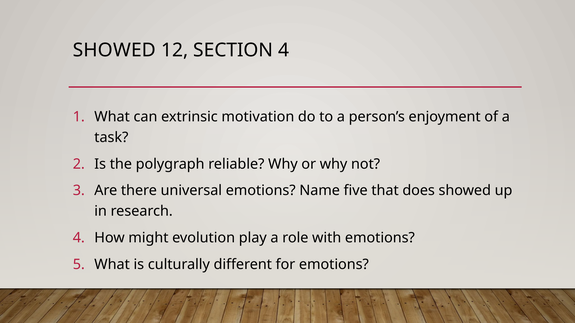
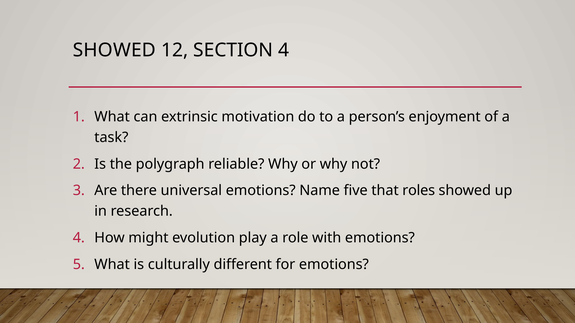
does: does -> roles
